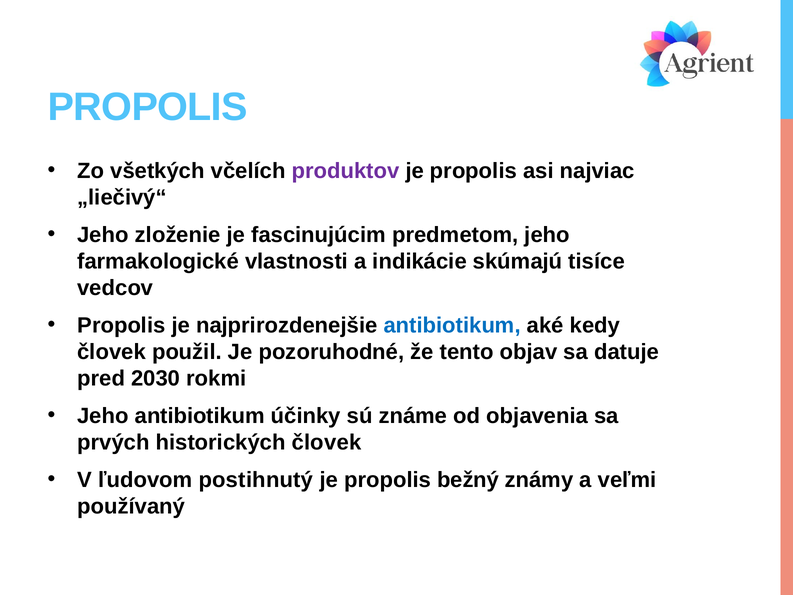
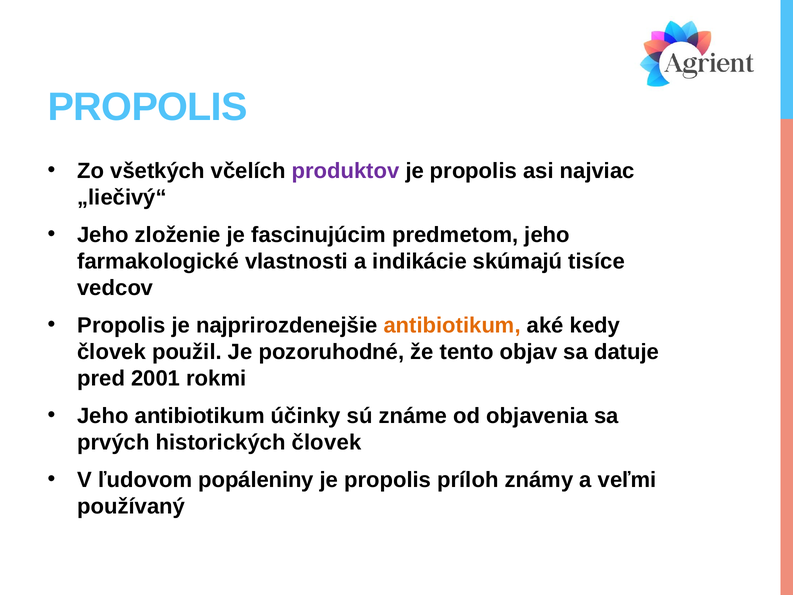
antibiotikum at (452, 325) colour: blue -> orange
2030: 2030 -> 2001
postihnutý: postihnutý -> popáleniny
bežný: bežný -> príloh
